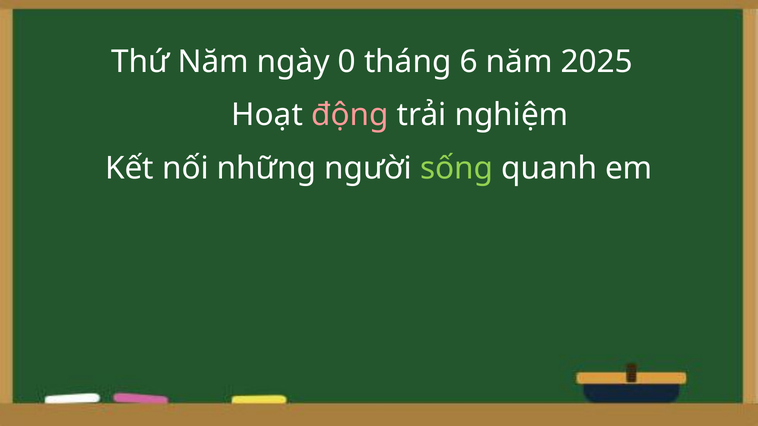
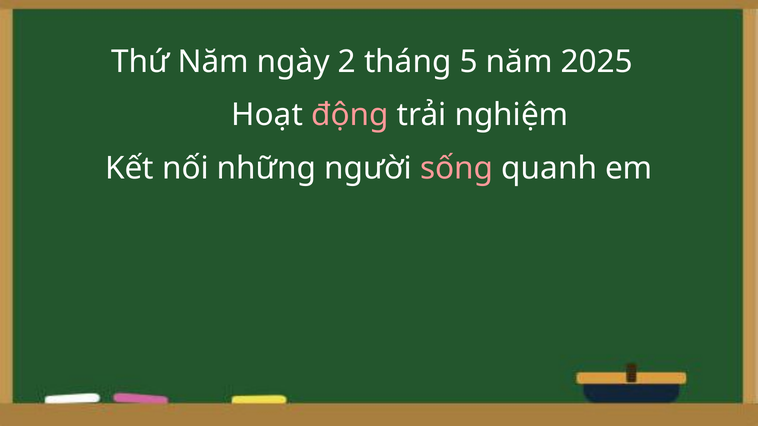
0: 0 -> 2
6: 6 -> 5
sống colour: light green -> pink
